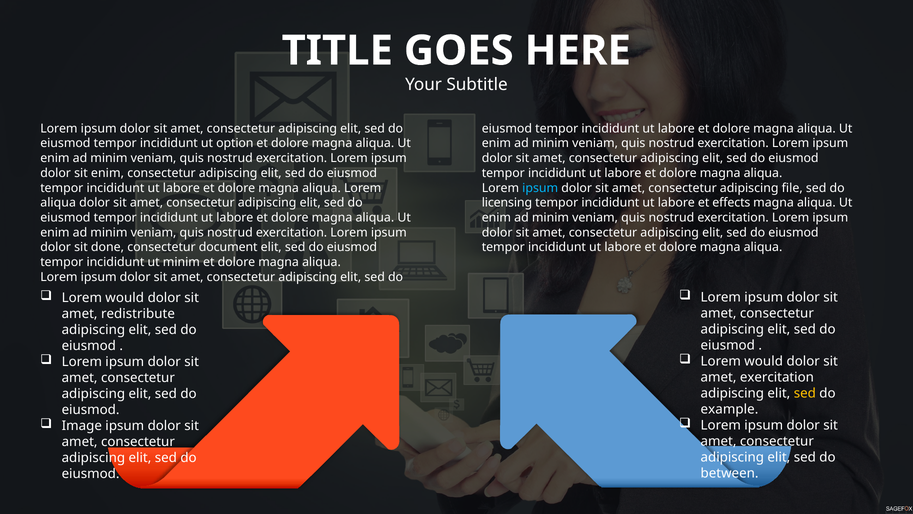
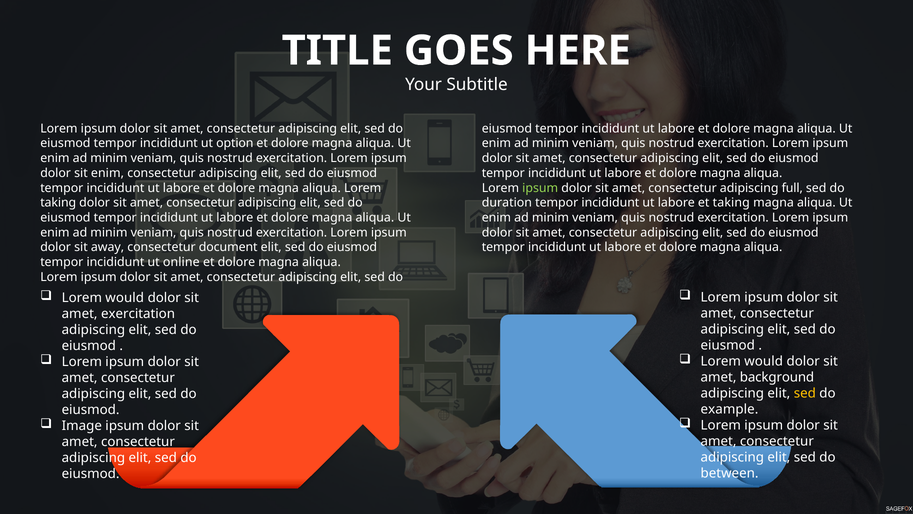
ipsum at (540, 188) colour: light blue -> light green
file: file -> full
aliqua at (58, 203): aliqua -> taking
licensing: licensing -> duration
et effects: effects -> taking
done: done -> away
ut minim: minim -> online
amet redistribute: redistribute -> exercitation
amet exercitation: exercitation -> background
